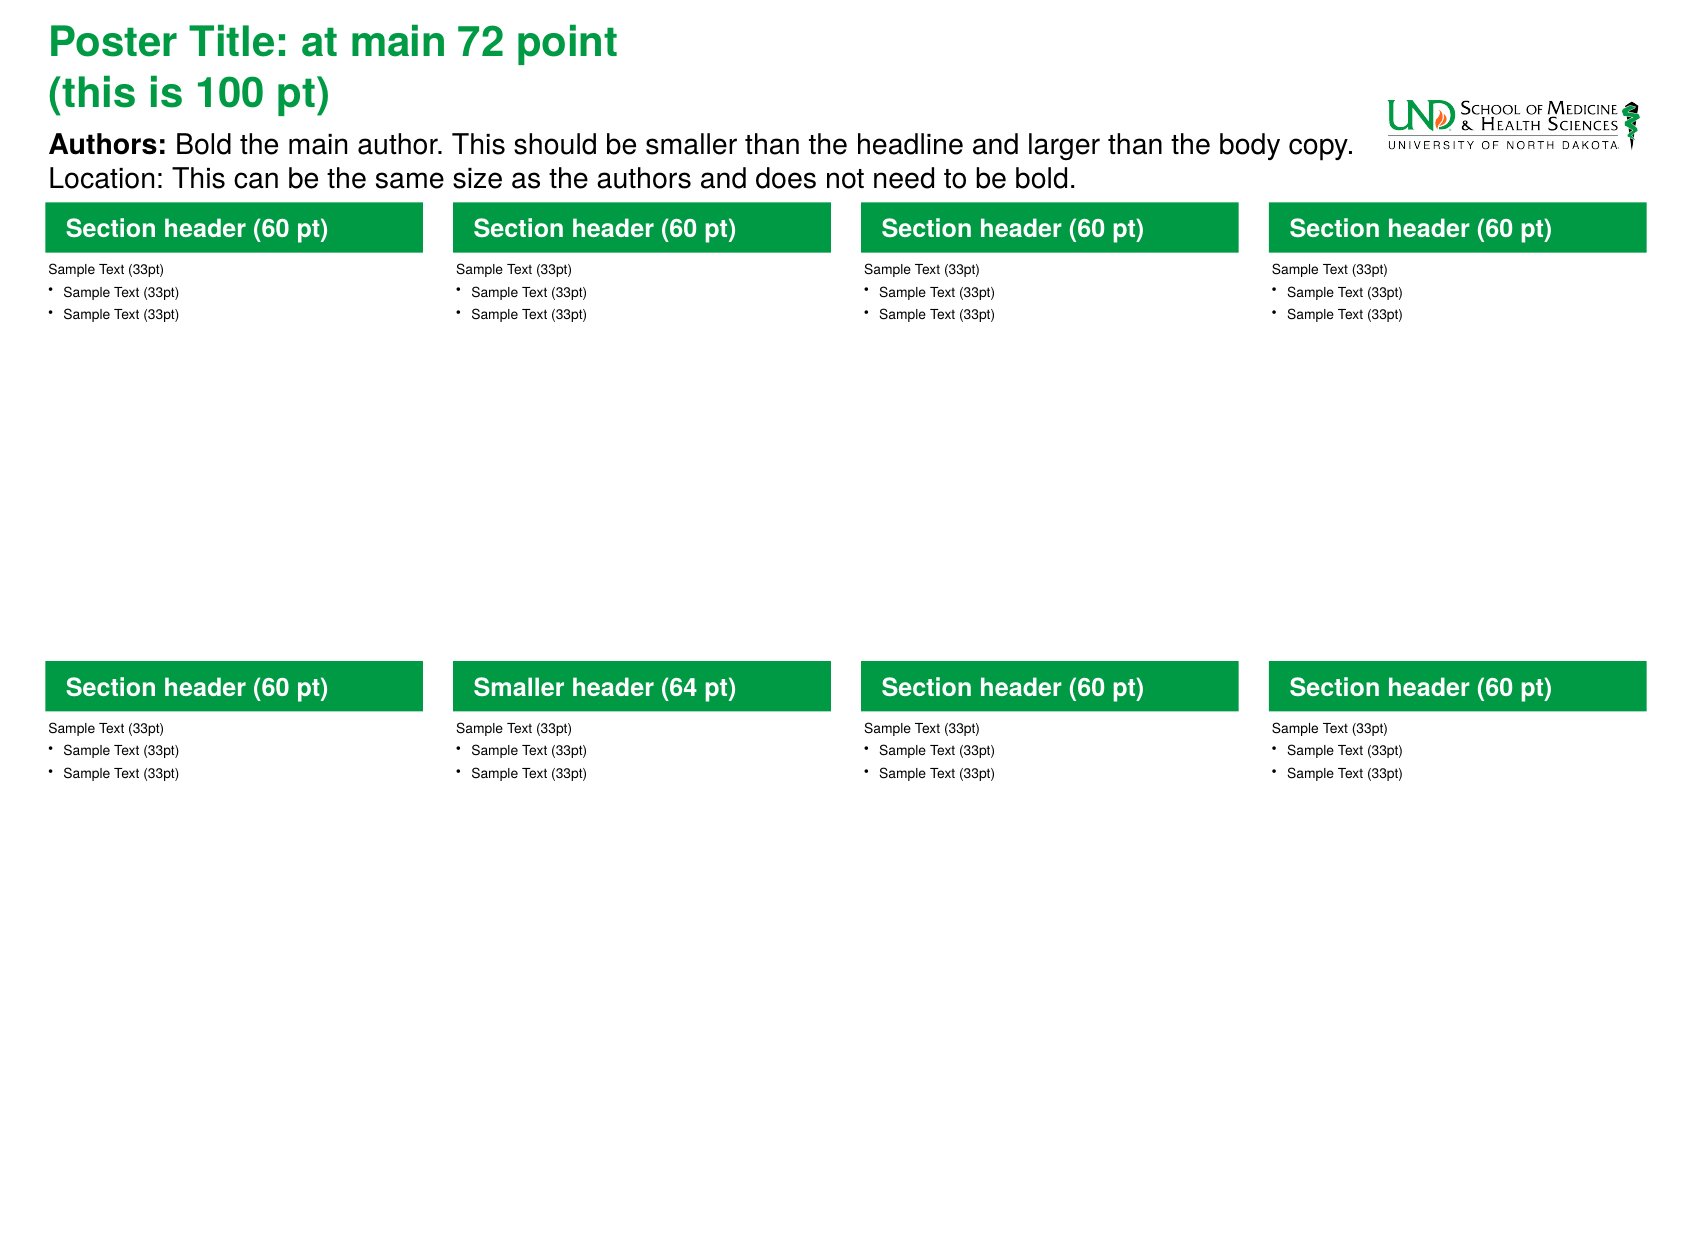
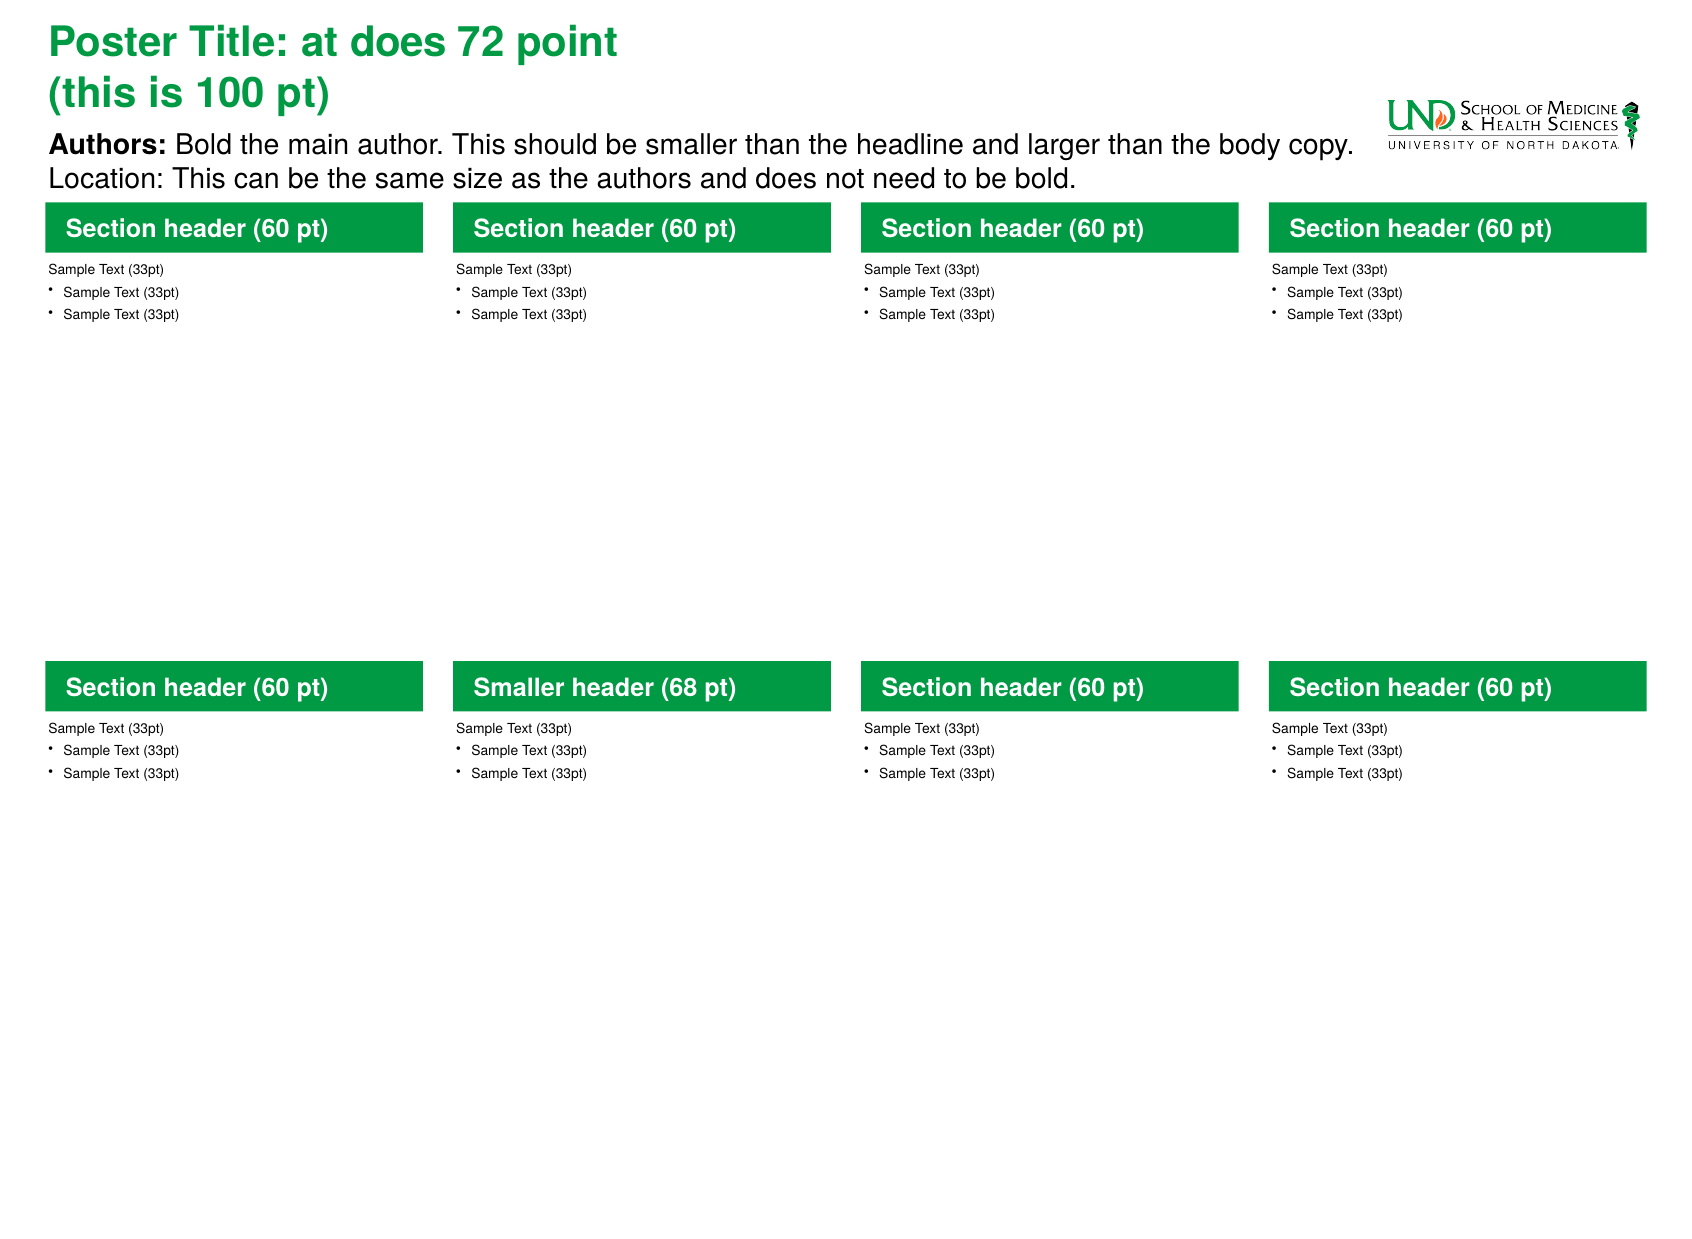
at main: main -> does
64: 64 -> 68
